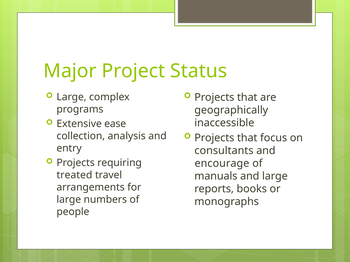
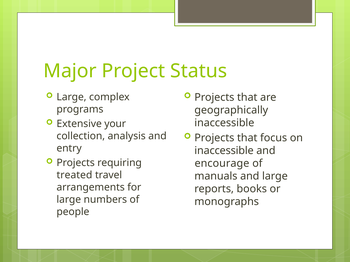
ease: ease -> your
consultants at (224, 151): consultants -> inaccessible
